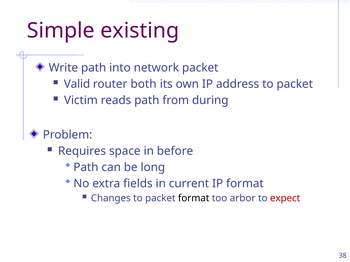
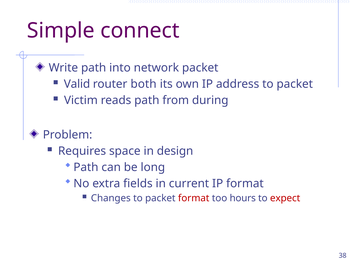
existing: existing -> connect
before: before -> design
format at (194, 199) colour: black -> red
arbor: arbor -> hours
